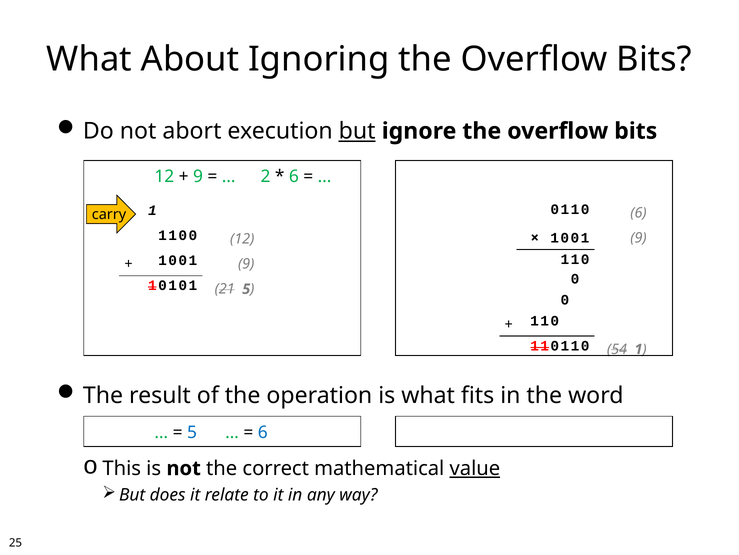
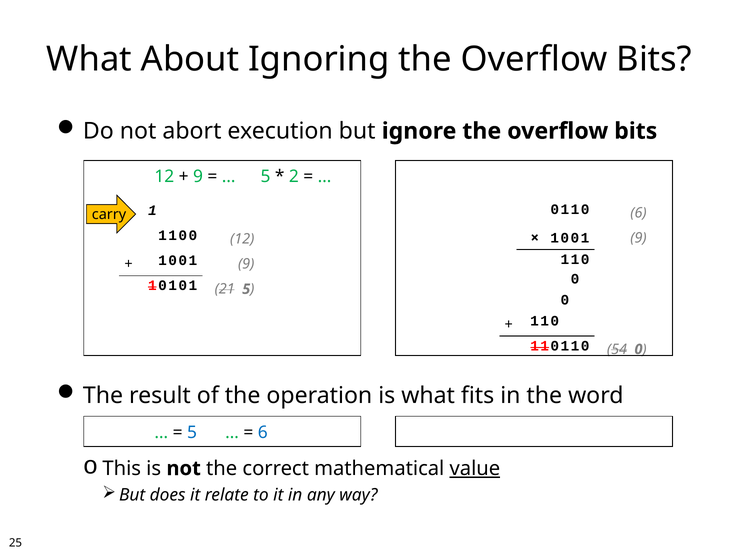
but at (357, 131) underline: present -> none
2 at (266, 176): 2 -> 5
6 at (294, 176): 6 -> 2
54 1: 1 -> 0
